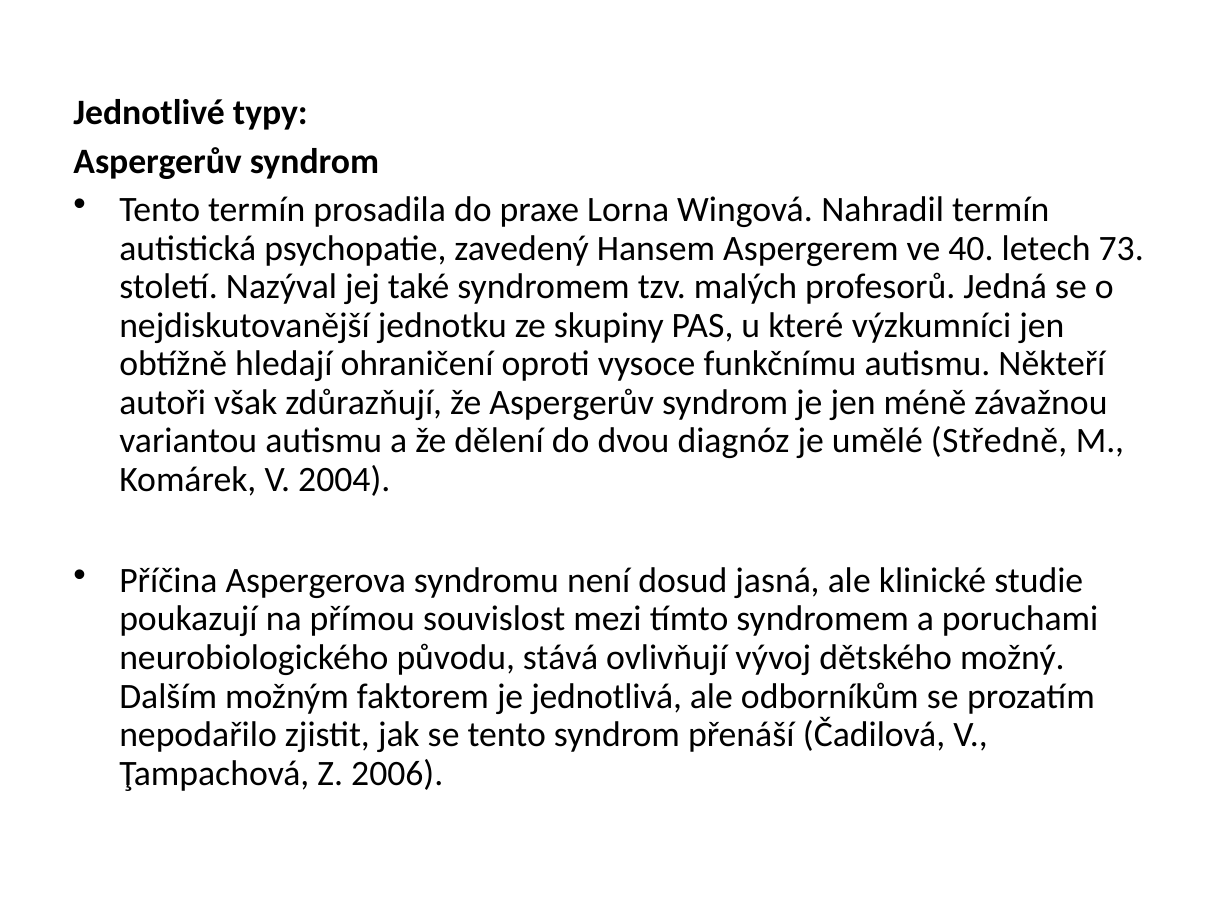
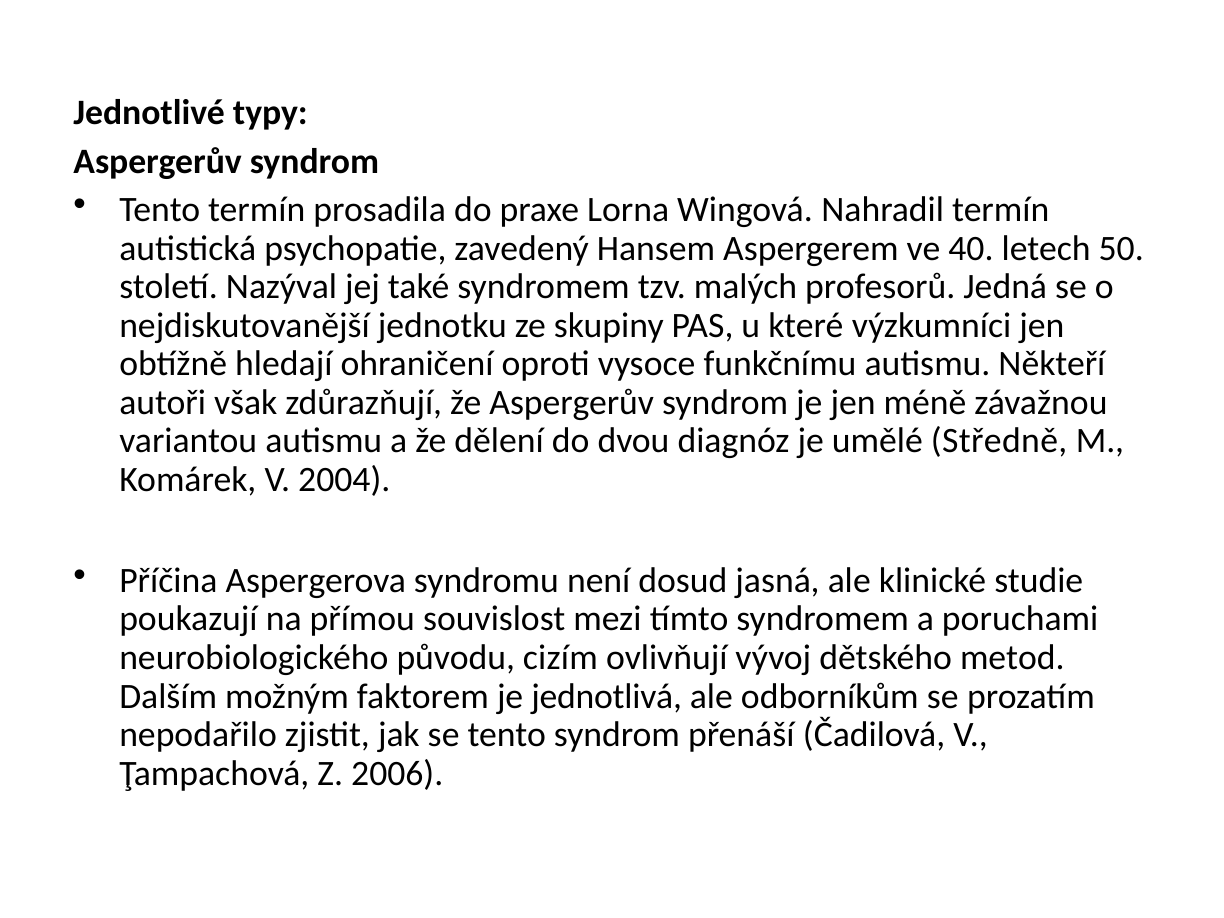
73: 73 -> 50
stává: stává -> cizím
možný: možný -> metod
